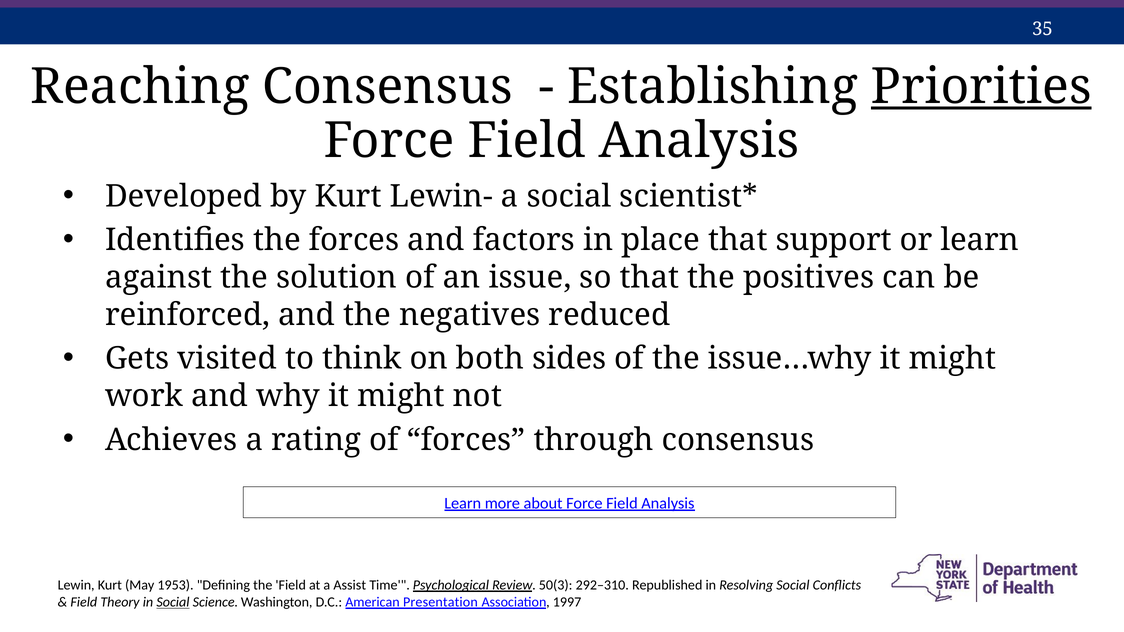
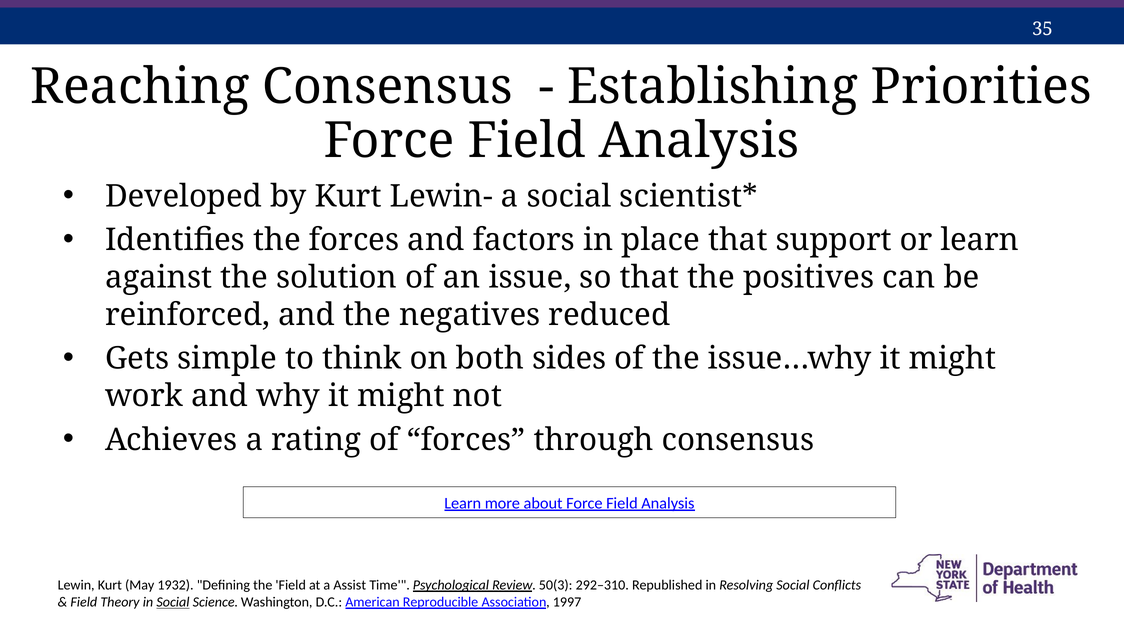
Priorities underline: present -> none
visited: visited -> simple
1953: 1953 -> 1932
Presentation: Presentation -> Reproducible
